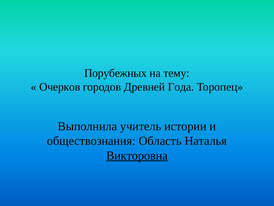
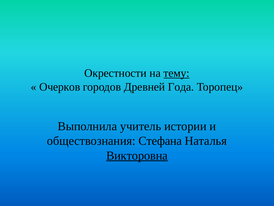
Порубежных: Порубежных -> Окрестности
тему underline: none -> present
Область: Область -> Стефана
